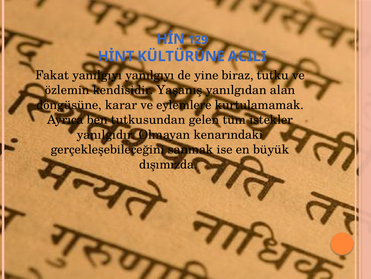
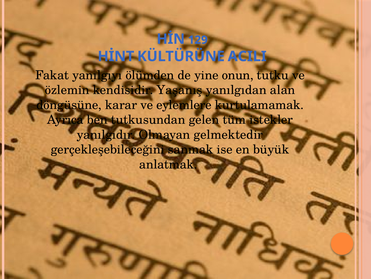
yanılgıyı yanılgıyı: yanılgıyı -> ölümden
biraz: biraz -> onun
kenarındaki: kenarındaki -> gelmektedir
dışımızda: dışımızda -> anlatmak
